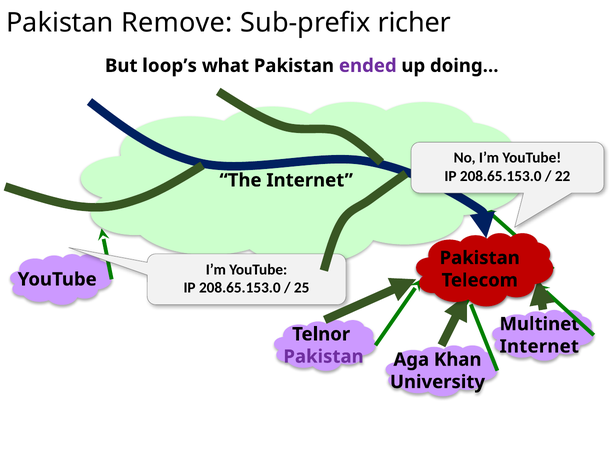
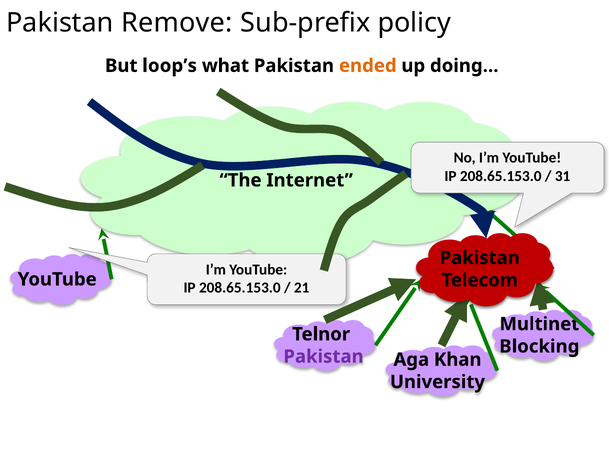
richer: richer -> policy
ended colour: purple -> orange
22: 22 -> 31
25: 25 -> 21
Internet at (539, 346): Internet -> Blocking
